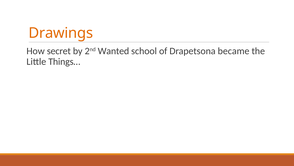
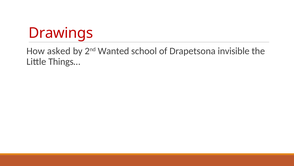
Drawings colour: orange -> red
secret: secret -> asked
became: became -> invisible
